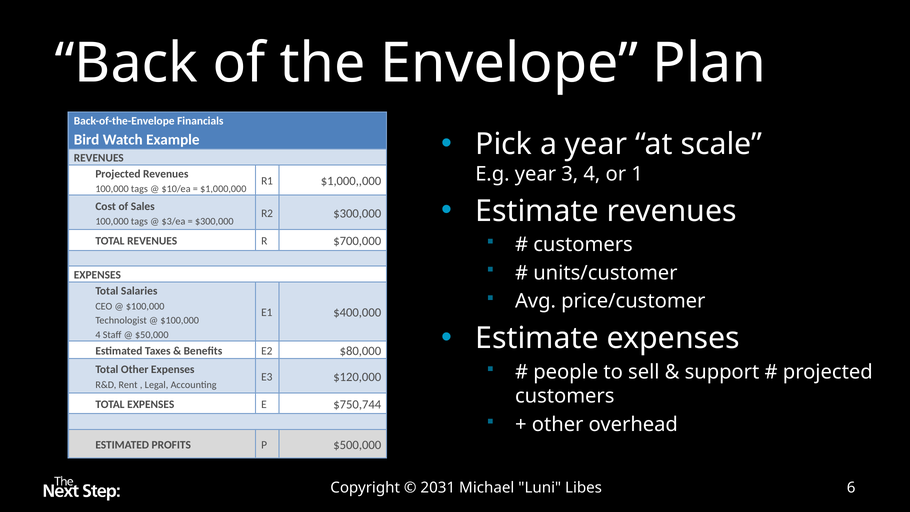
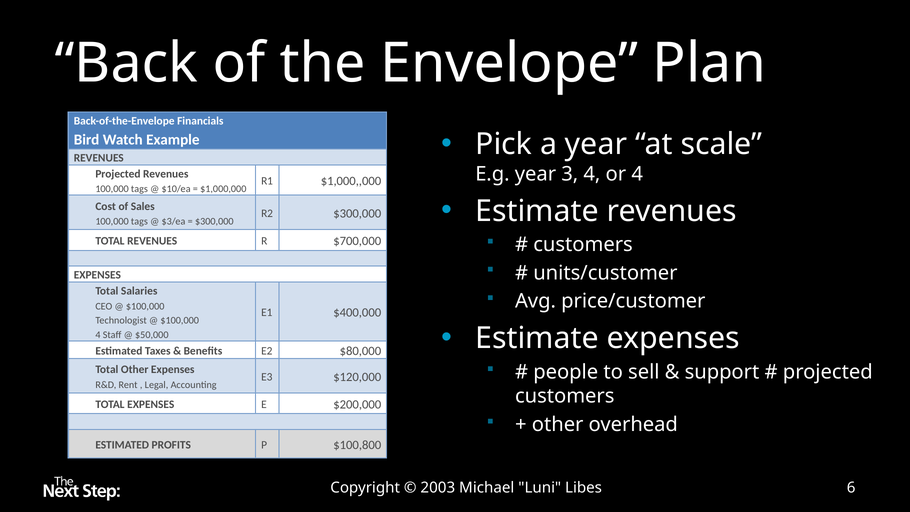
or 1: 1 -> 4
$750,744: $750,744 -> $200,000
$500,000: $500,000 -> $100,800
2031: 2031 -> 2003
